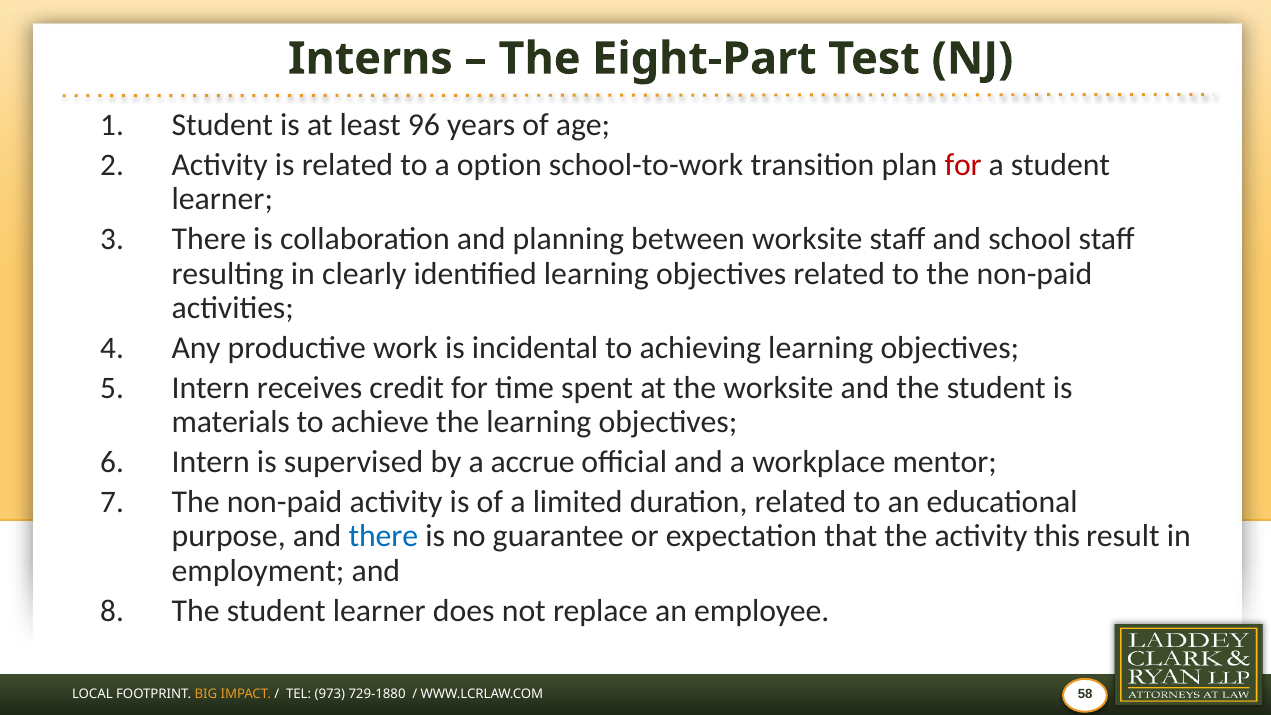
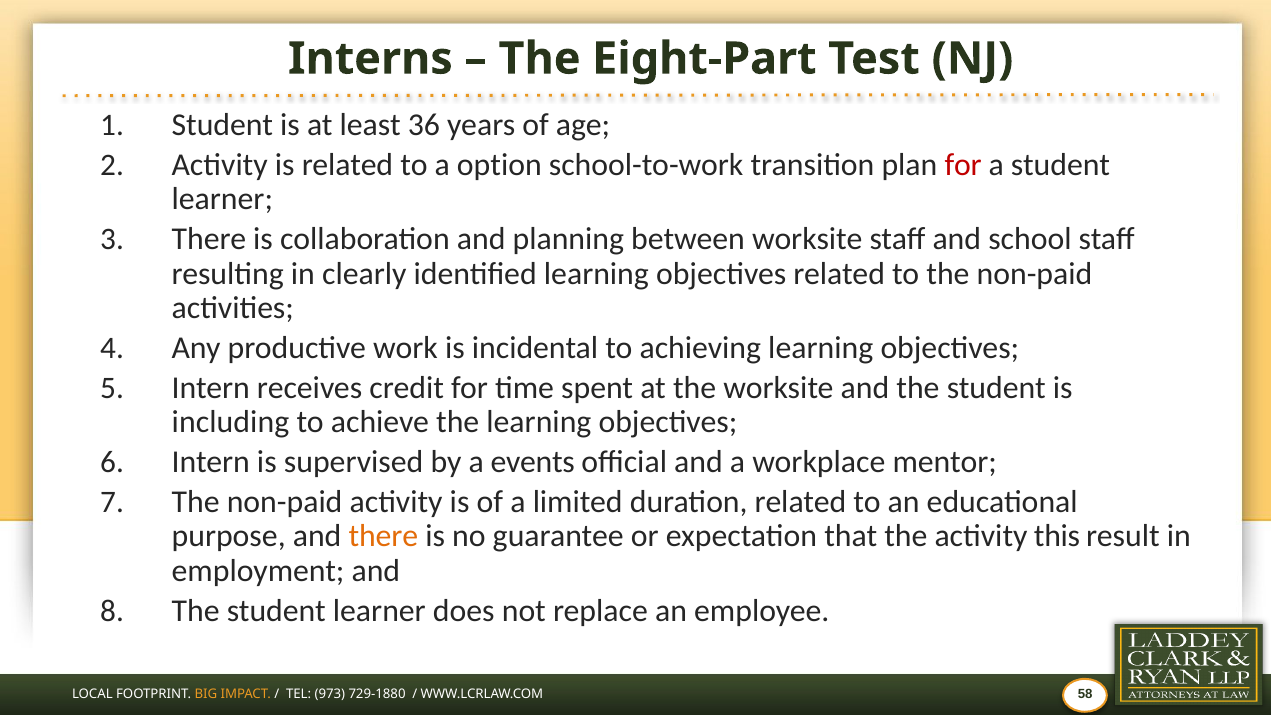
96: 96 -> 36
materials: materials -> including
accrue: accrue -> events
there at (383, 536) colour: blue -> orange
